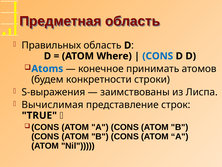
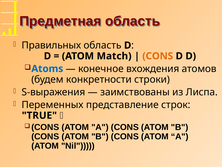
Where: Where -> Match
CONS at (158, 56) colour: blue -> orange
принимать: принимать -> вхождения
Вычислимая: Вычислимая -> Переменных
